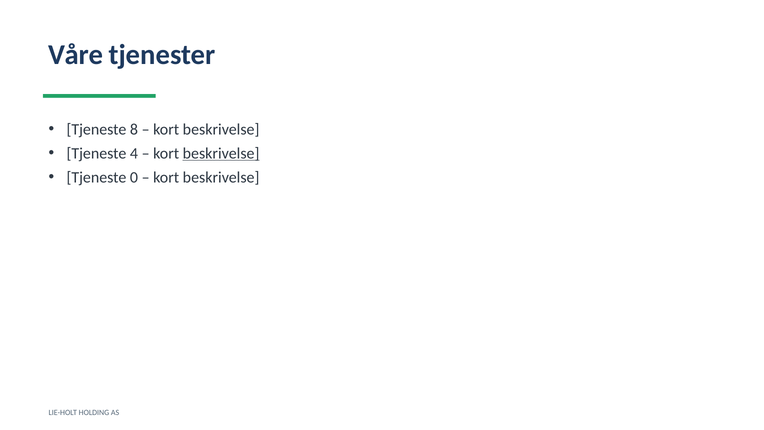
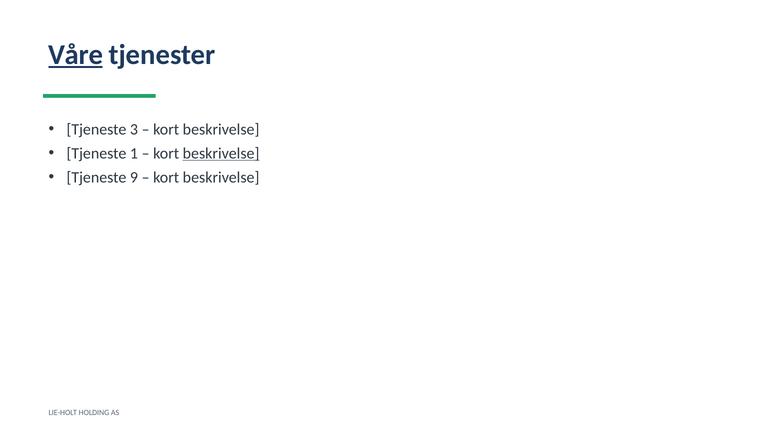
Våre underline: none -> present
8: 8 -> 3
4: 4 -> 1
0: 0 -> 9
